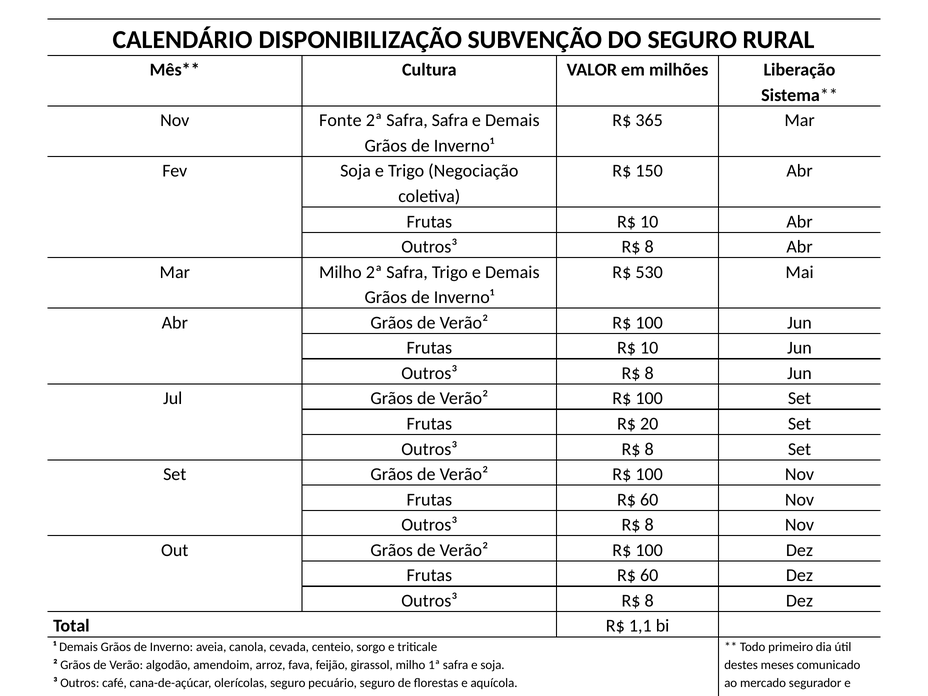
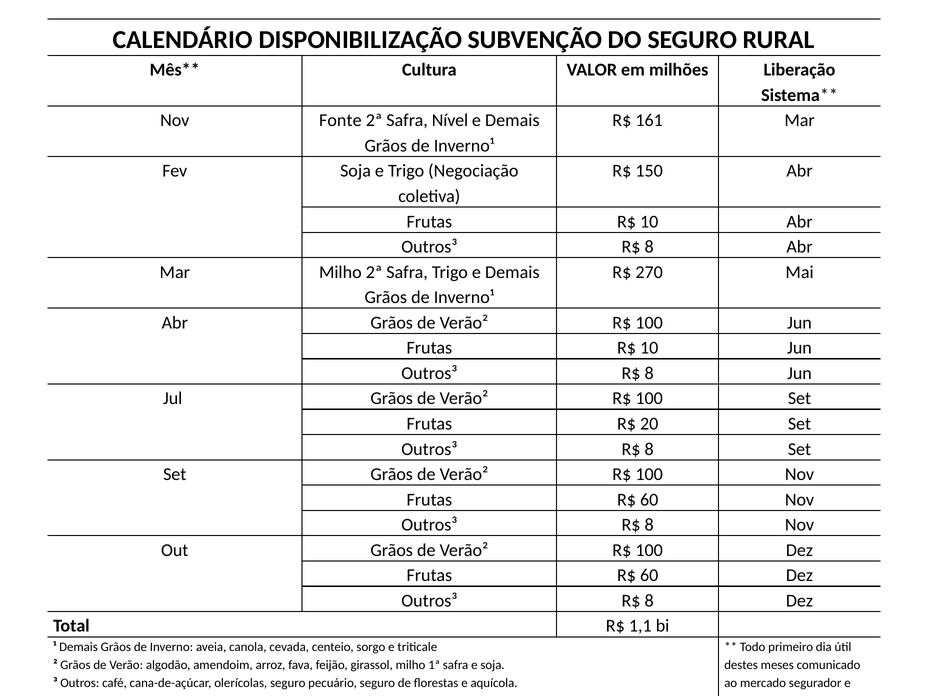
Safra Safra: Safra -> Nível
365: 365 -> 161
530: 530 -> 270
